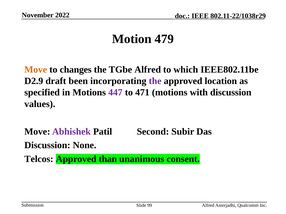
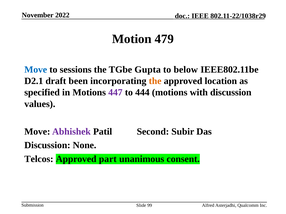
Move at (36, 70) colour: orange -> blue
changes: changes -> sessions
TGbe Alfred: Alfred -> Gupta
which: which -> below
D2.9: D2.9 -> D2.1
the at (155, 81) colour: purple -> orange
471: 471 -> 444
than: than -> part
